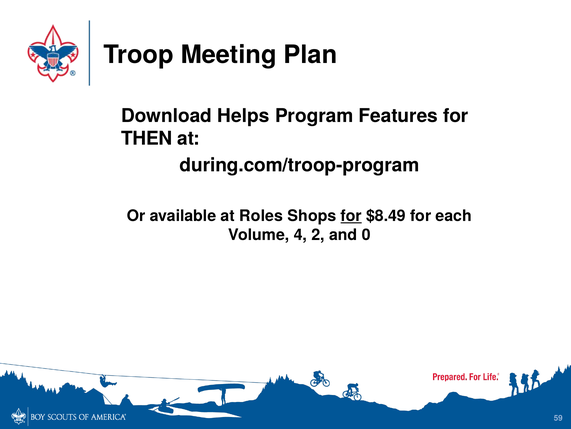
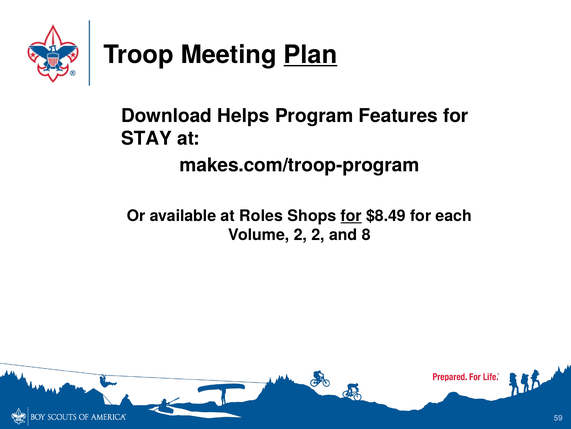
Plan underline: none -> present
THEN: THEN -> STAY
during.com/troop-program: during.com/troop-program -> makes.com/troop-program
Volume 4: 4 -> 2
0: 0 -> 8
